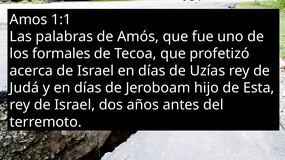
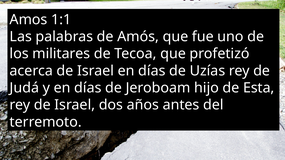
formales: formales -> militares
